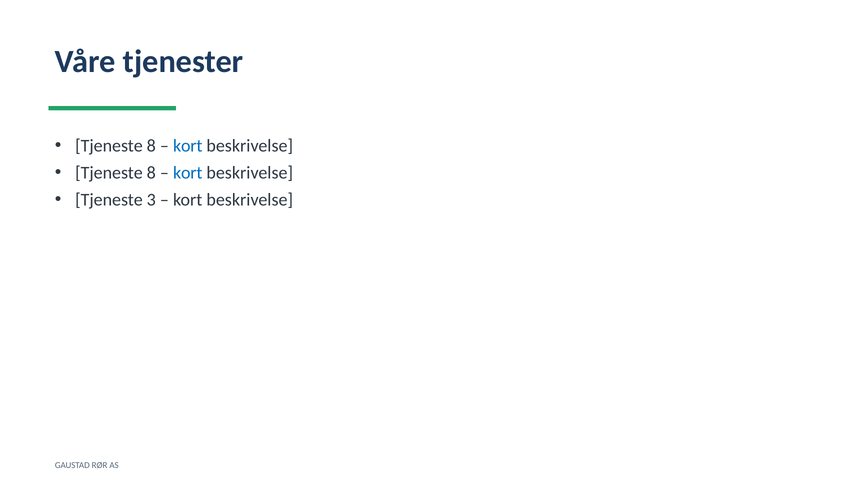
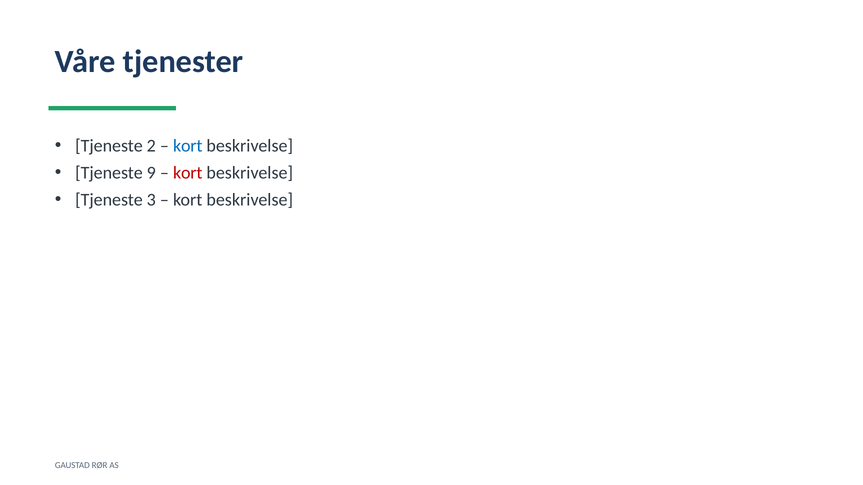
8 at (151, 146): 8 -> 2
8 at (151, 173): 8 -> 9
kort at (188, 173) colour: blue -> red
